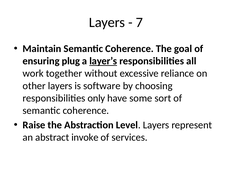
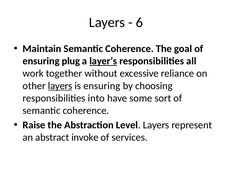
7: 7 -> 6
layers at (60, 86) underline: none -> present
is software: software -> ensuring
only: only -> into
